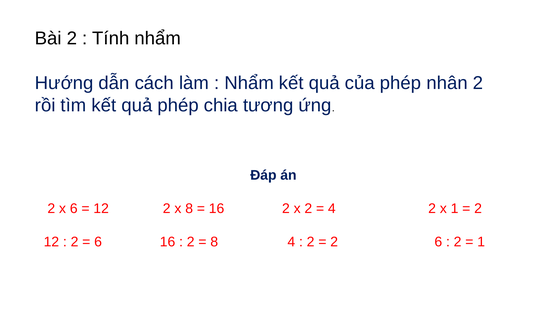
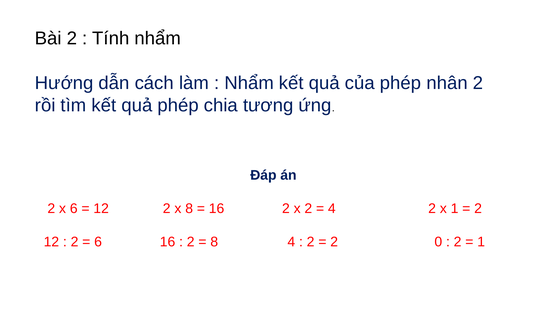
2 6: 6 -> 0
